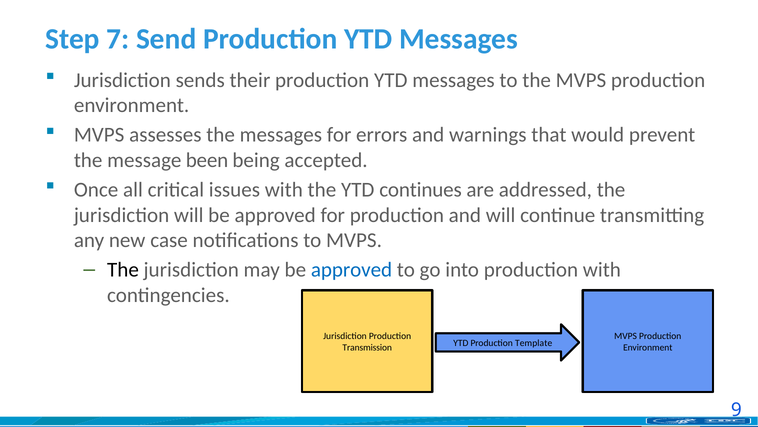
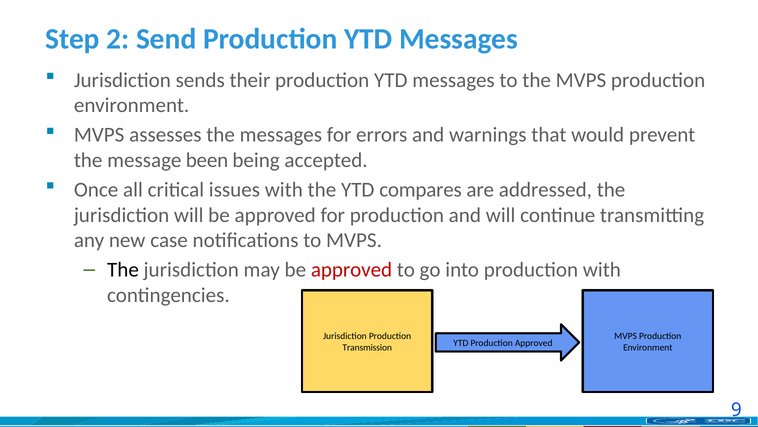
7: 7 -> 2
continues: continues -> compares
approved at (352, 270) colour: blue -> red
Production Template: Template -> Approved
